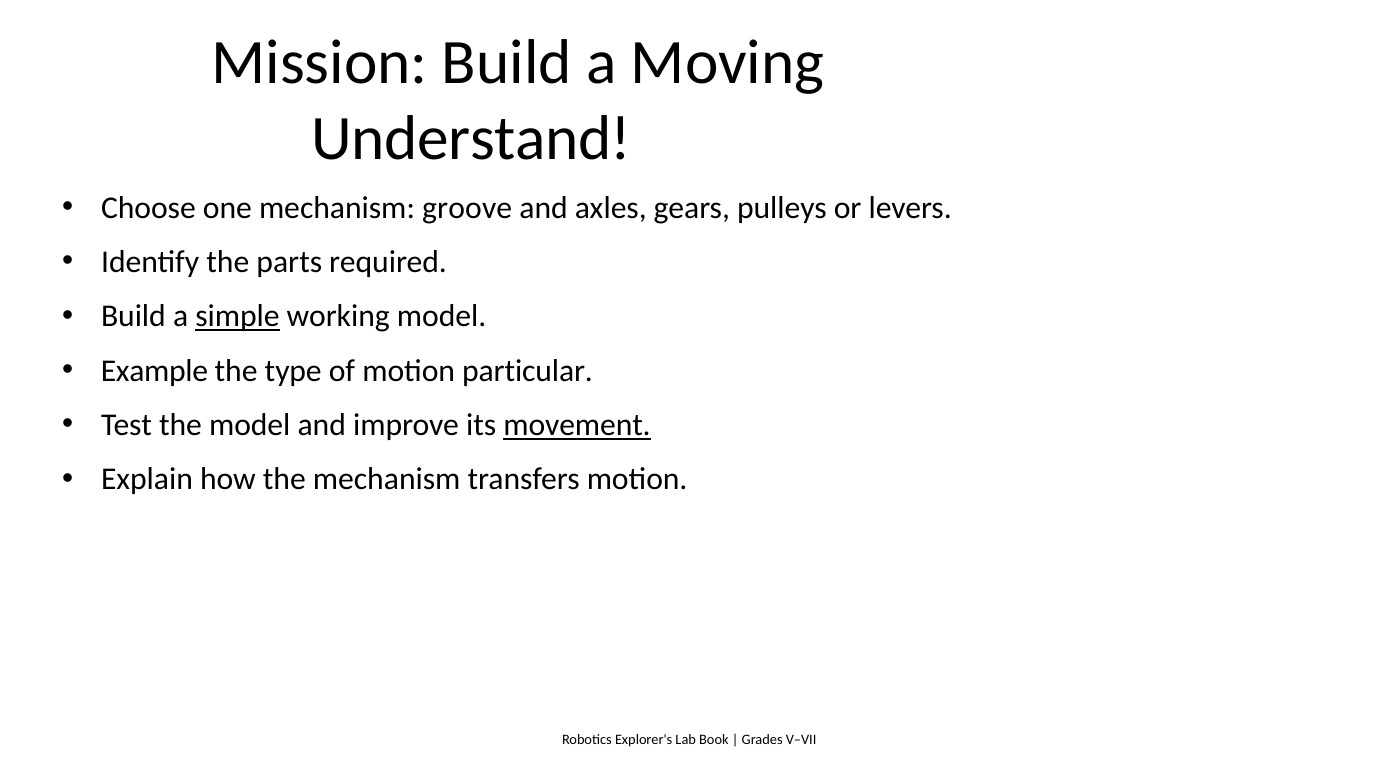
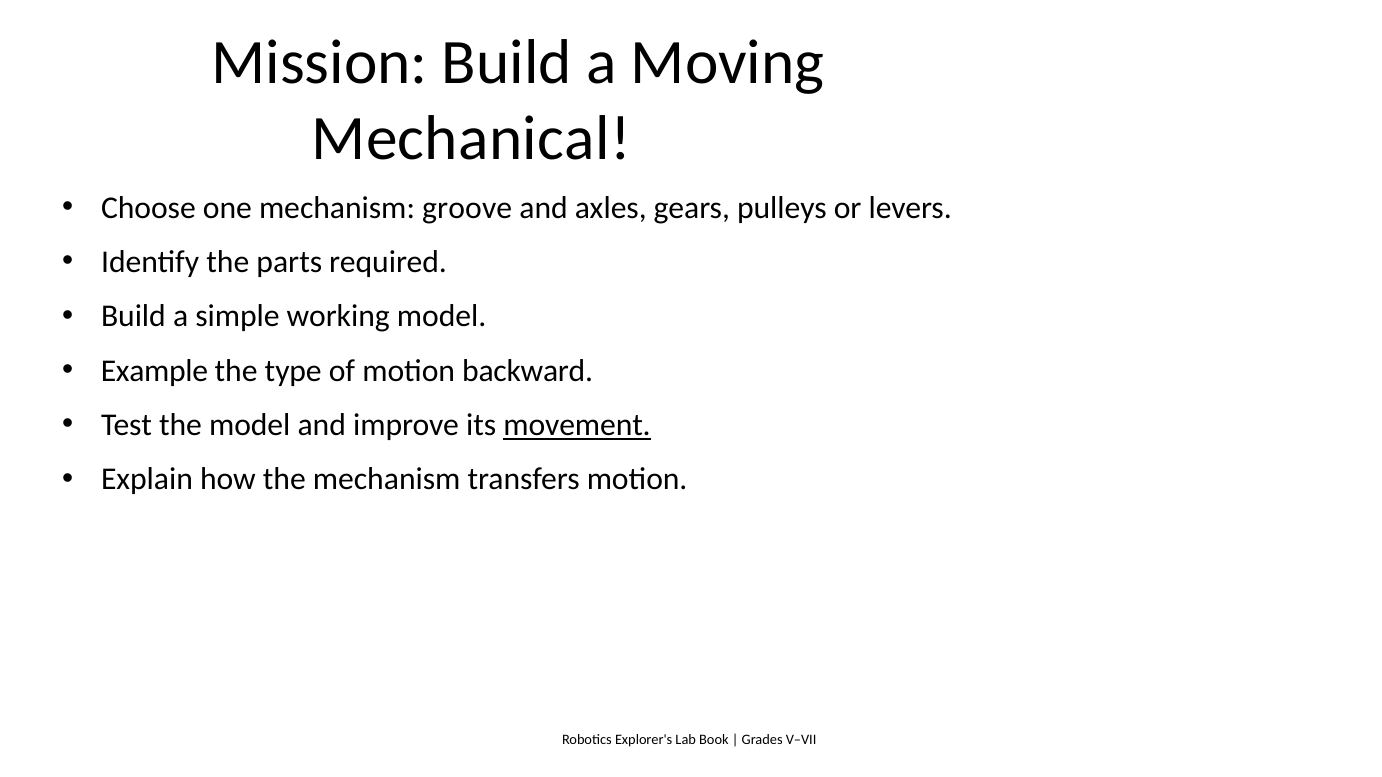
Understand: Understand -> Mechanical
simple underline: present -> none
particular: particular -> backward
